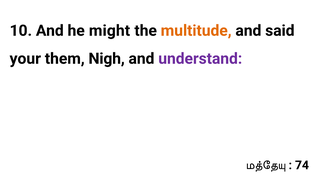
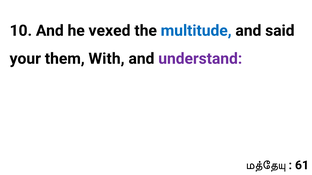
might: might -> vexed
multitude colour: orange -> blue
Nigh: Nigh -> With
74: 74 -> 61
